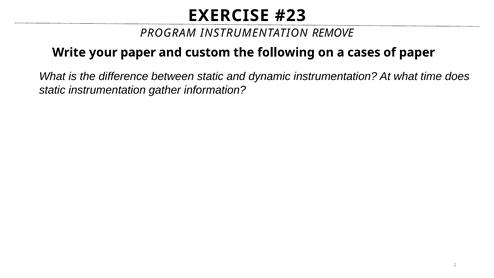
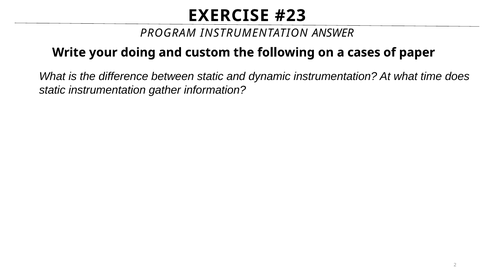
REMOVE: REMOVE -> ANSWER
your paper: paper -> doing
